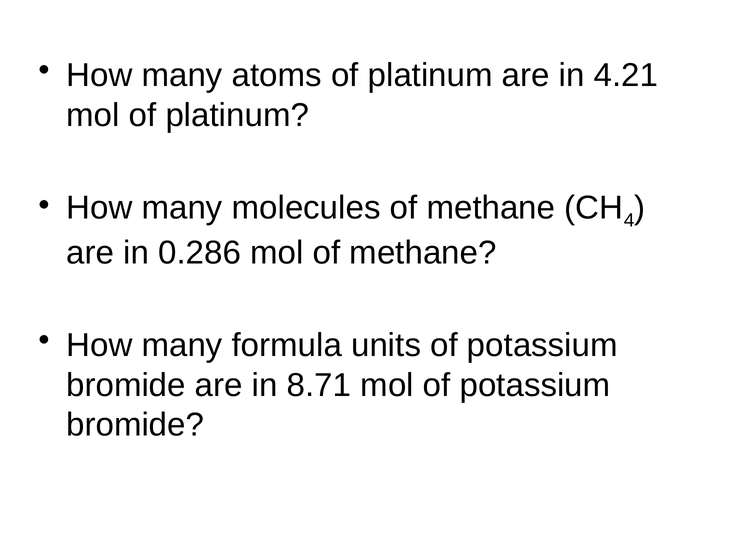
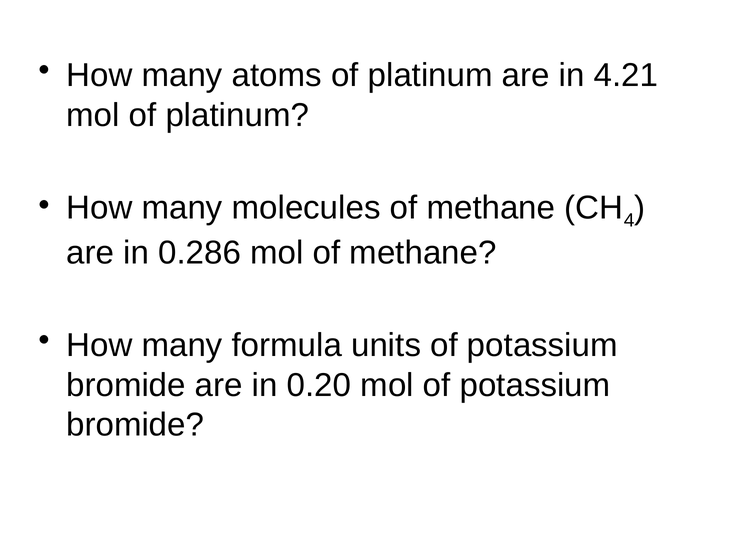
8.71: 8.71 -> 0.20
